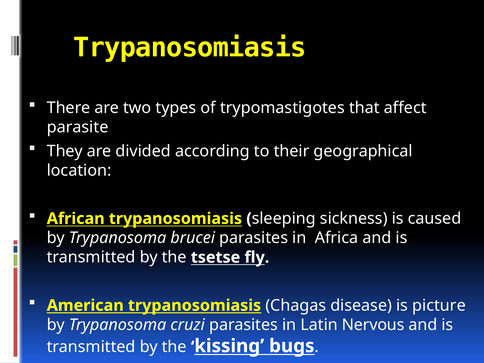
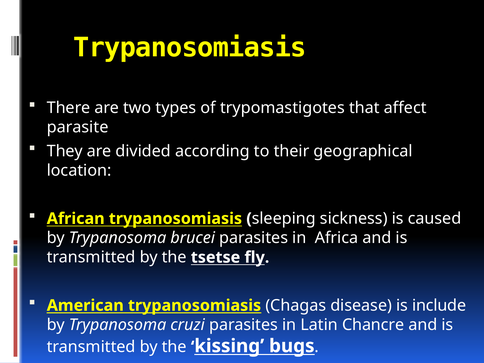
picture: picture -> include
Nervous: Nervous -> Chancre
